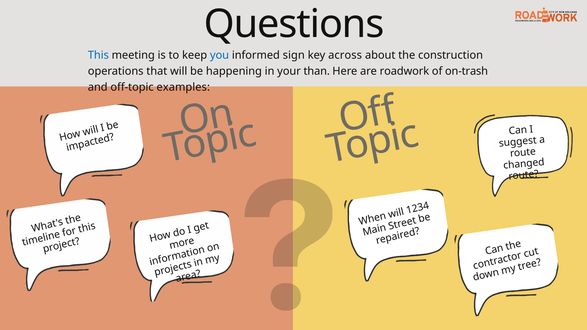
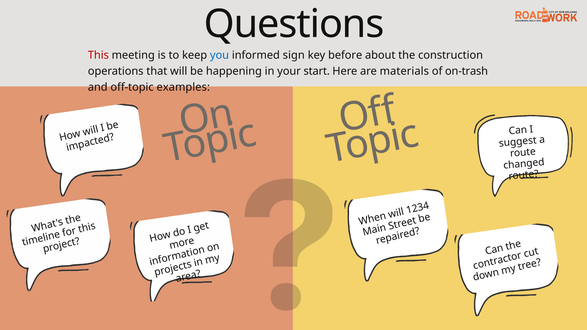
This colour: blue -> red
across: across -> before
than: than -> start
roadwork: roadwork -> materials
